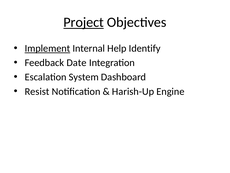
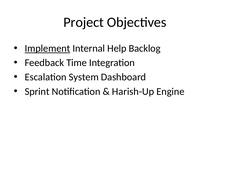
Project underline: present -> none
Identify: Identify -> Backlog
Date: Date -> Time
Resist: Resist -> Sprint
